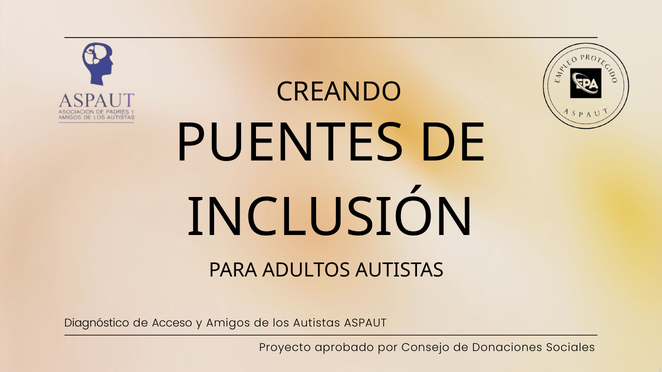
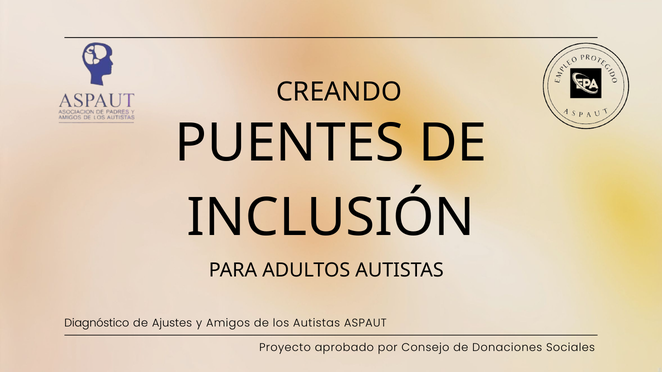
Acceso: Acceso -> Ajustes
